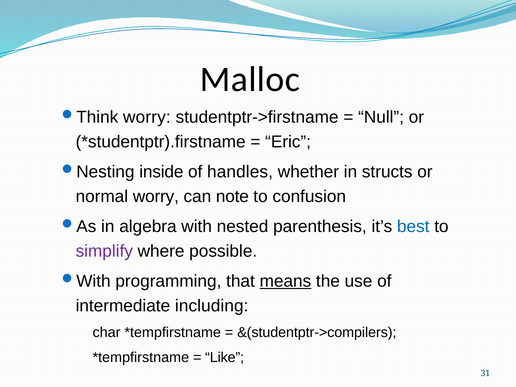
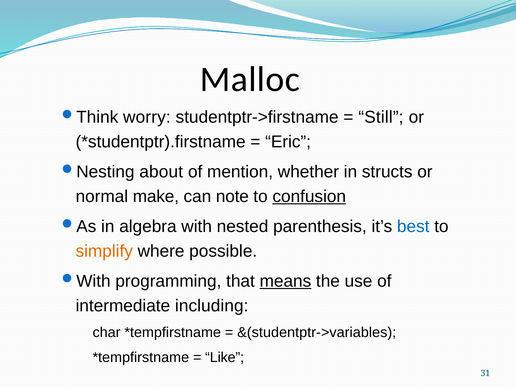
Null: Null -> Still
inside: inside -> about
handles: handles -> mention
normal worry: worry -> make
confusion underline: none -> present
simplify colour: purple -> orange
&(studentptr->compilers: &(studentptr->compilers -> &(studentptr->variables
